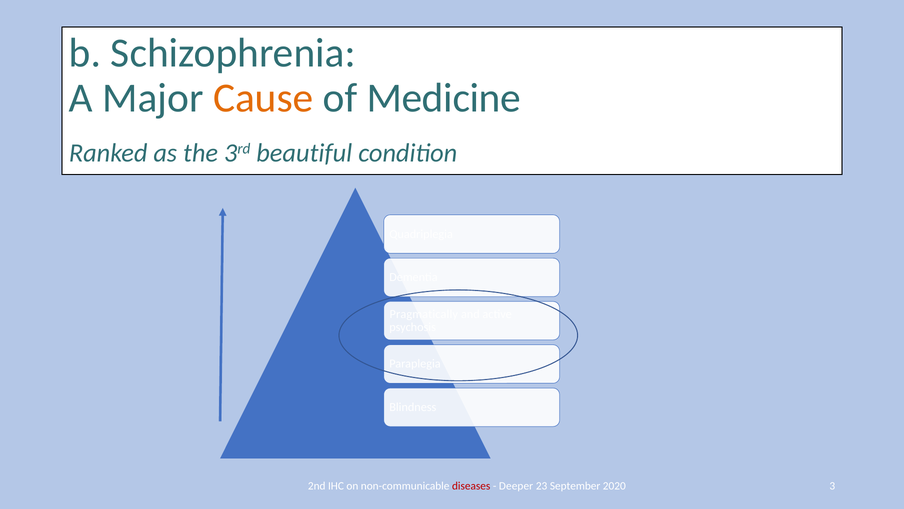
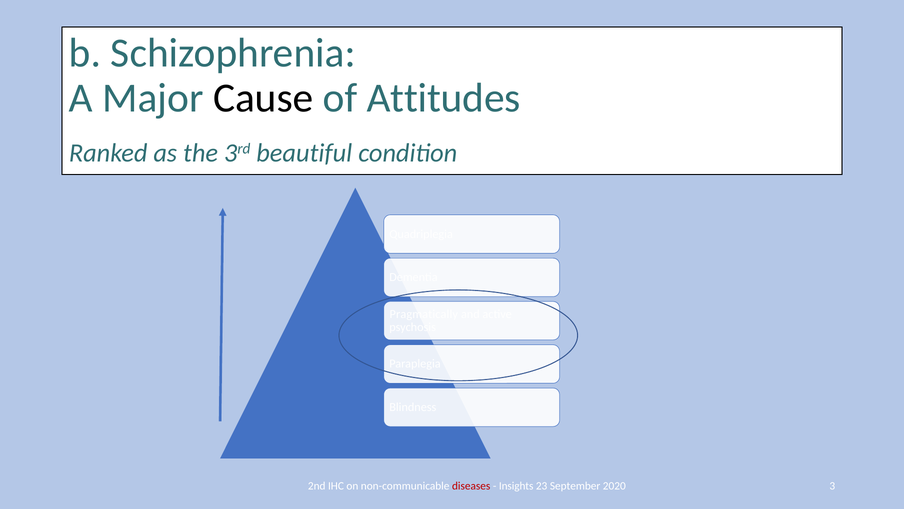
Cause colour: orange -> black
Medicine: Medicine -> Attitudes
Deeper: Deeper -> Insights
